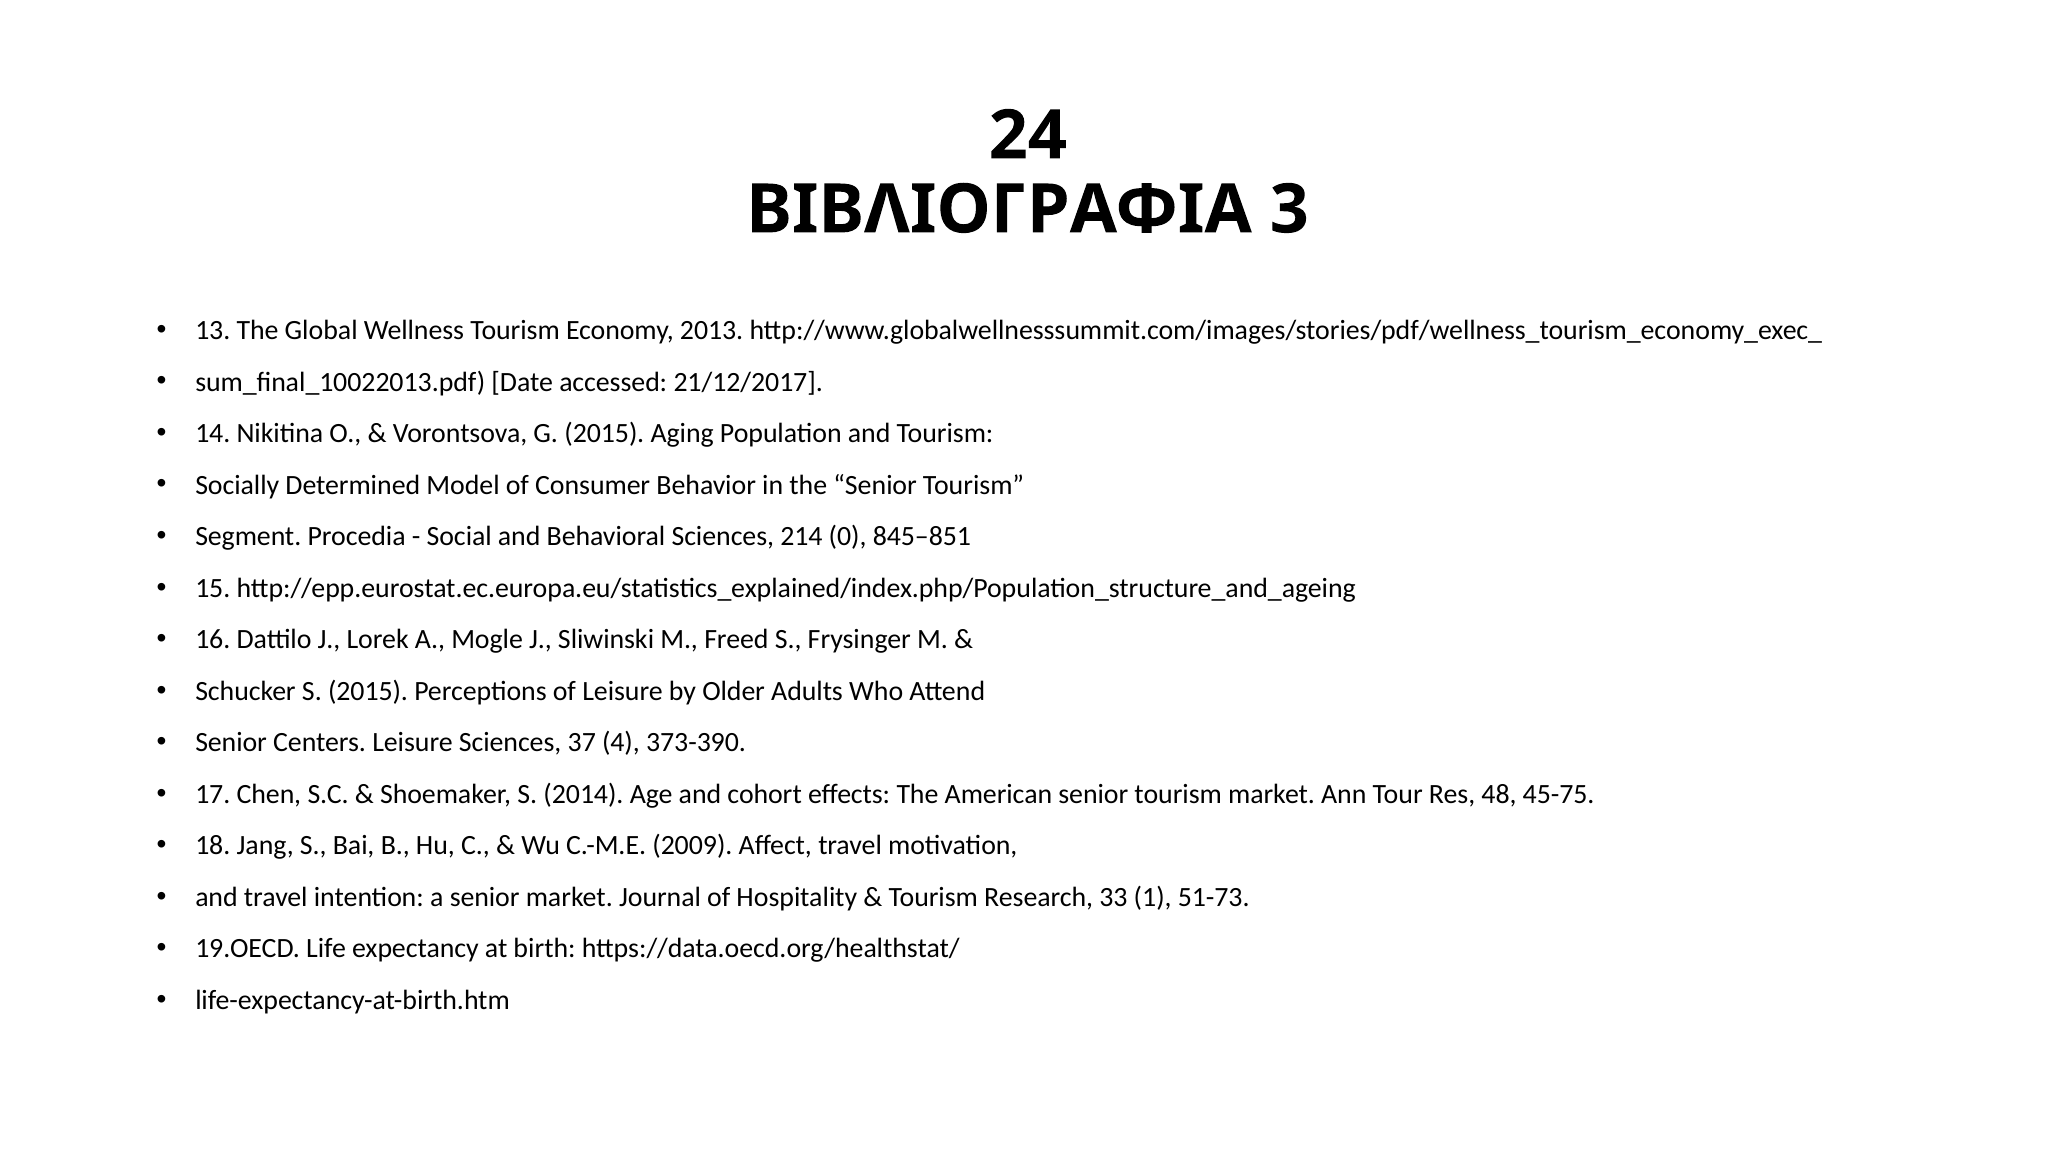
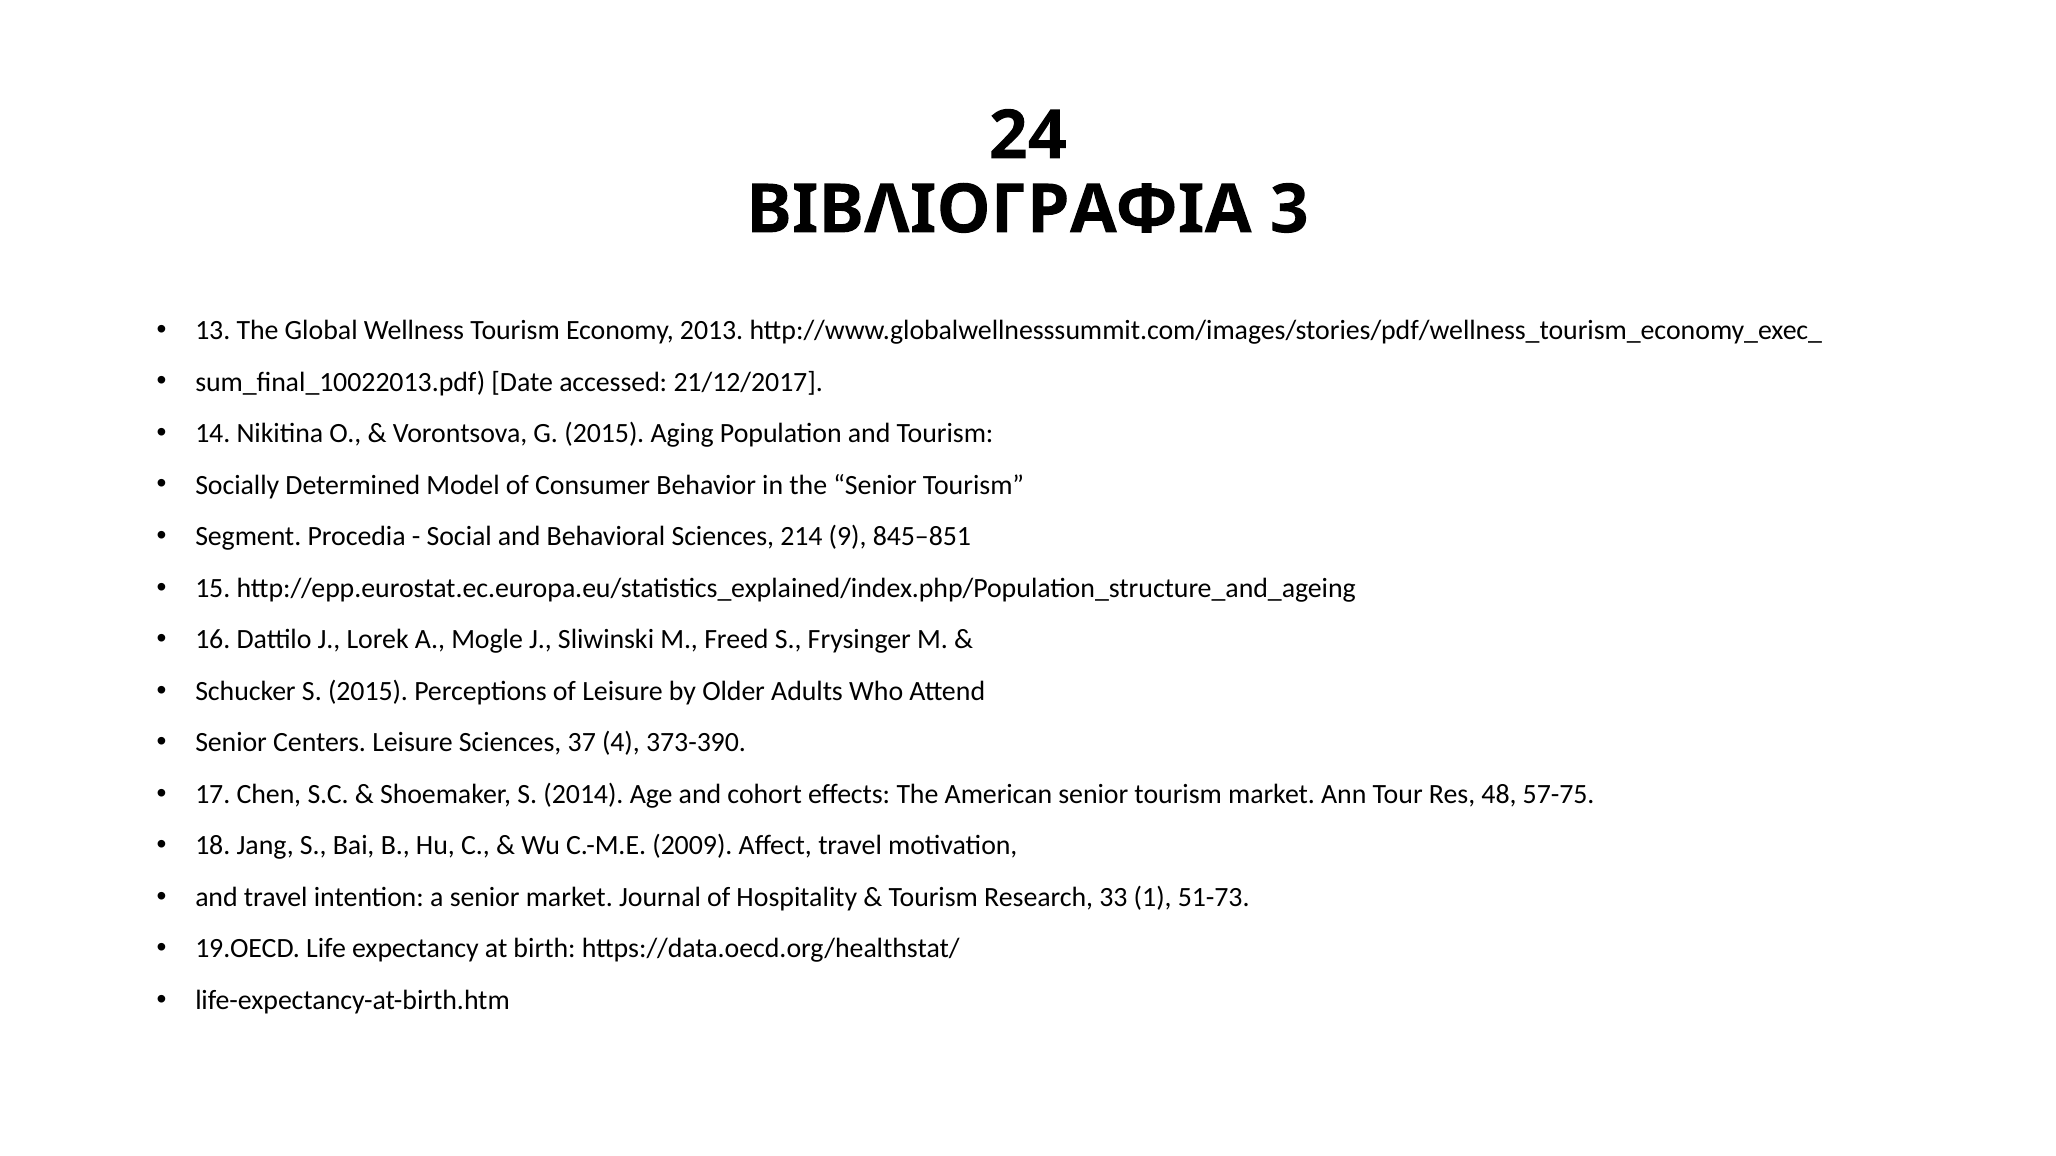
0: 0 -> 9
45-75: 45-75 -> 57-75
